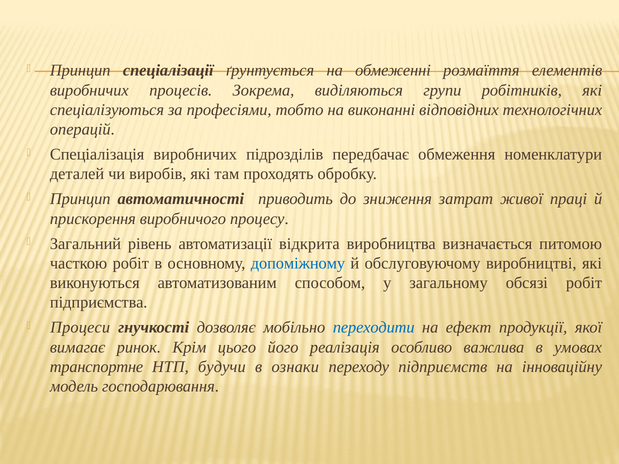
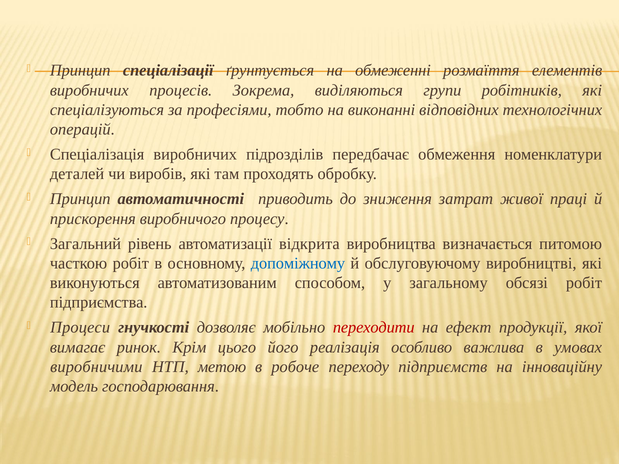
переходити colour: blue -> red
транспортне: транспортне -> виробничими
будучи: будучи -> метою
ознаки: ознаки -> робоче
